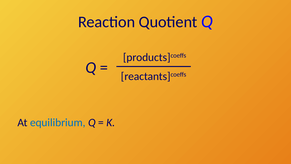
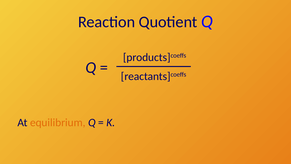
equilibrium colour: blue -> orange
